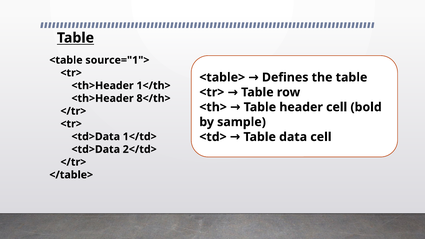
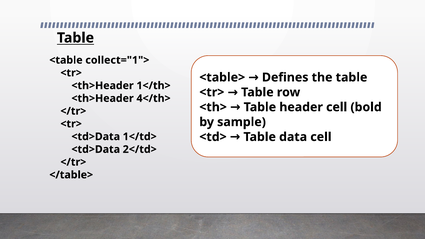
source="1">: source="1"> -> collect="1">
8</th>: 8</th> -> 4</th>
